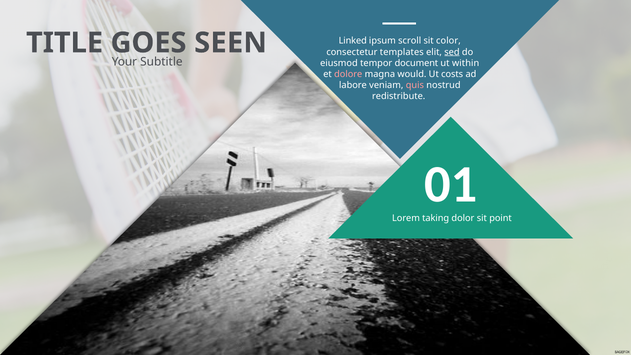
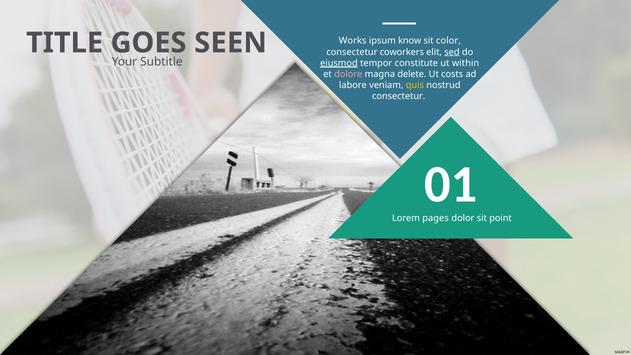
Linked: Linked -> Works
scroll: scroll -> know
templates: templates -> coworkers
eiusmod underline: none -> present
document: document -> constitute
would: would -> delete
quis colour: pink -> yellow
redistribute at (399, 96): redistribute -> consectetur
taking: taking -> pages
